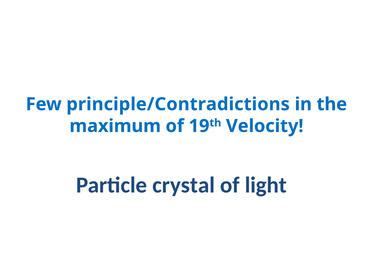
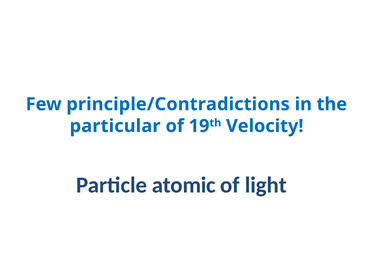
maximum: maximum -> particular
crystal: crystal -> atomic
